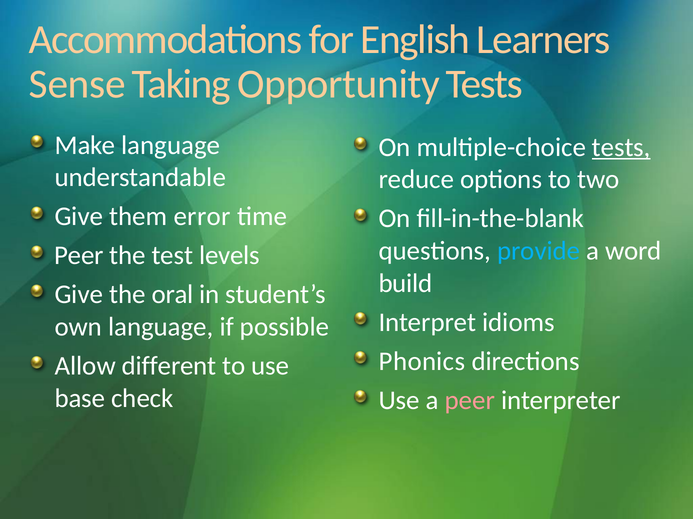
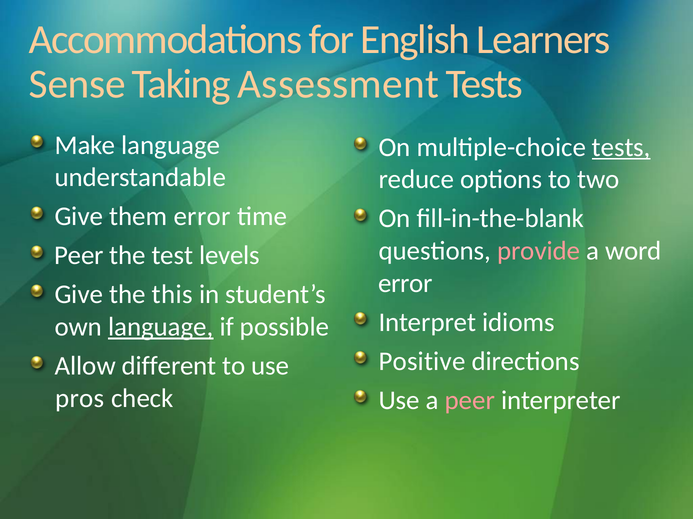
Opportunity: Opportunity -> Assessment
provide colour: light blue -> pink
build at (405, 284): build -> error
oral: oral -> this
language at (161, 327) underline: none -> present
Phonics: Phonics -> Positive
base: base -> pros
